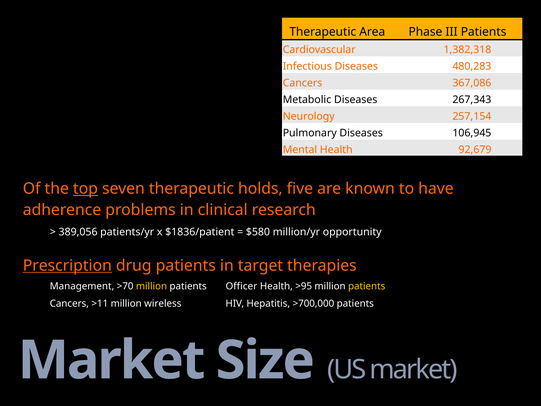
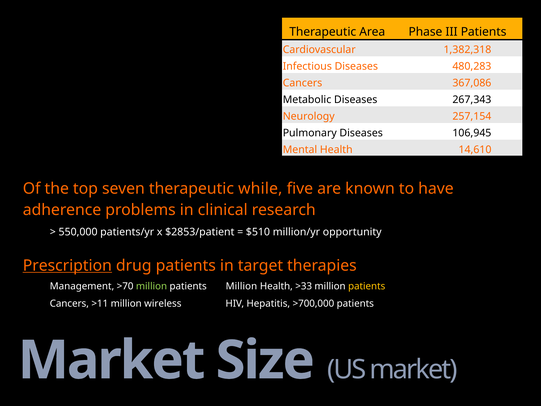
92,679: 92,679 -> 14,610
top underline: present -> none
holds: holds -> while
389,056: 389,056 -> 550,000
$1836/patient: $1836/patient -> $2853/patient
$580: $580 -> $510
million at (151, 286) colour: yellow -> light green
patients Officer: Officer -> Million
>95: >95 -> >33
